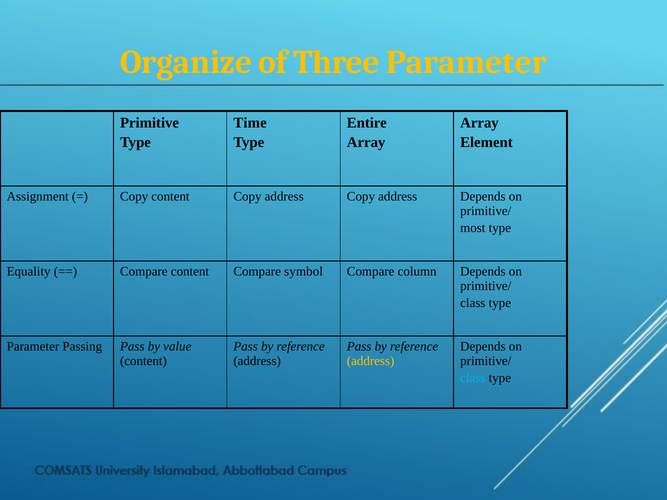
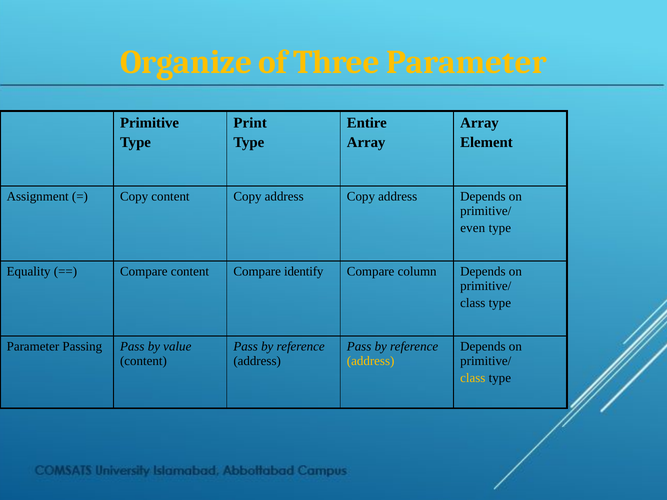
Time: Time -> Print
most: most -> even
symbol: symbol -> identify
class at (473, 378) colour: light blue -> yellow
